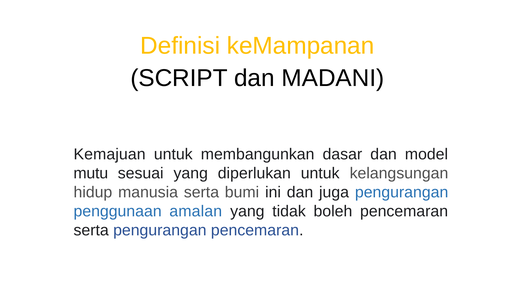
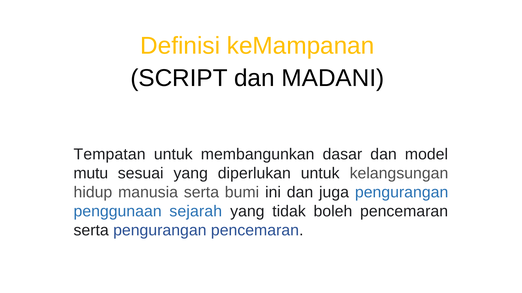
Kemajuan: Kemajuan -> Tempatan
amalan: amalan -> sejarah
